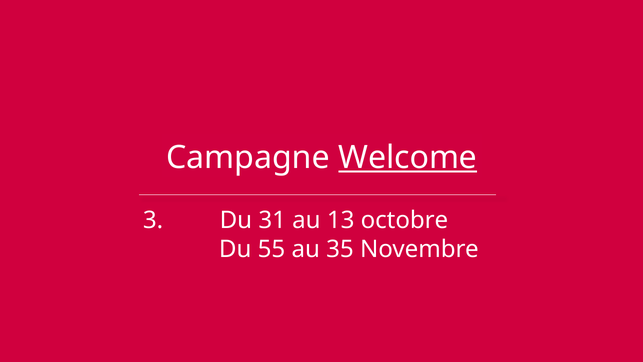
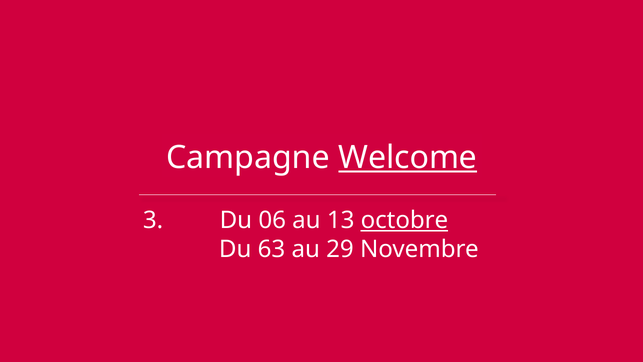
31: 31 -> 06
octobre underline: none -> present
55: 55 -> 63
35: 35 -> 29
